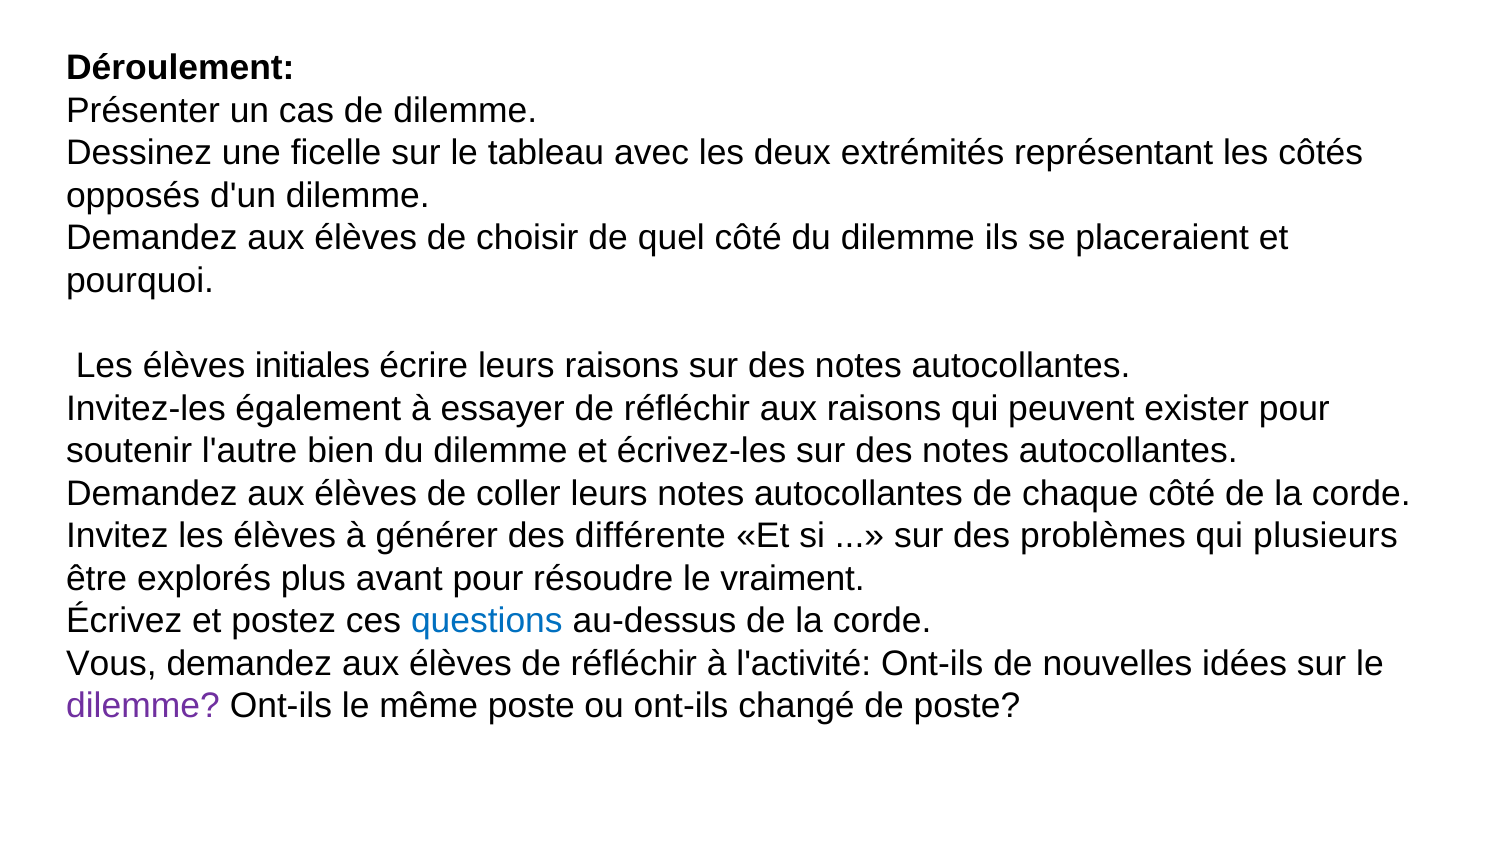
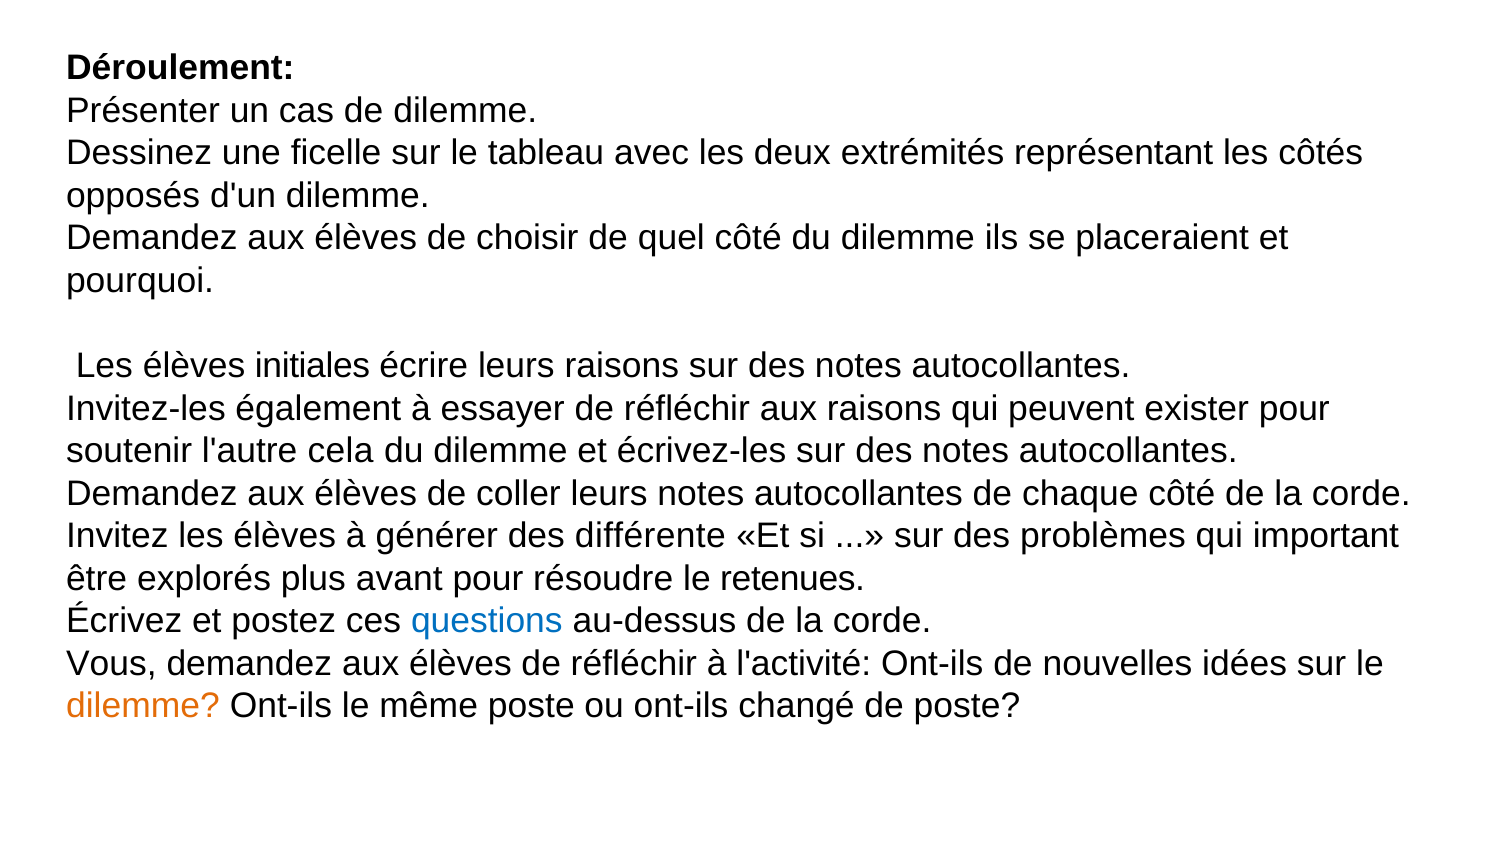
bien: bien -> cela
plusieurs: plusieurs -> important
vraiment: vraiment -> retenues
dilemme at (143, 706) colour: purple -> orange
